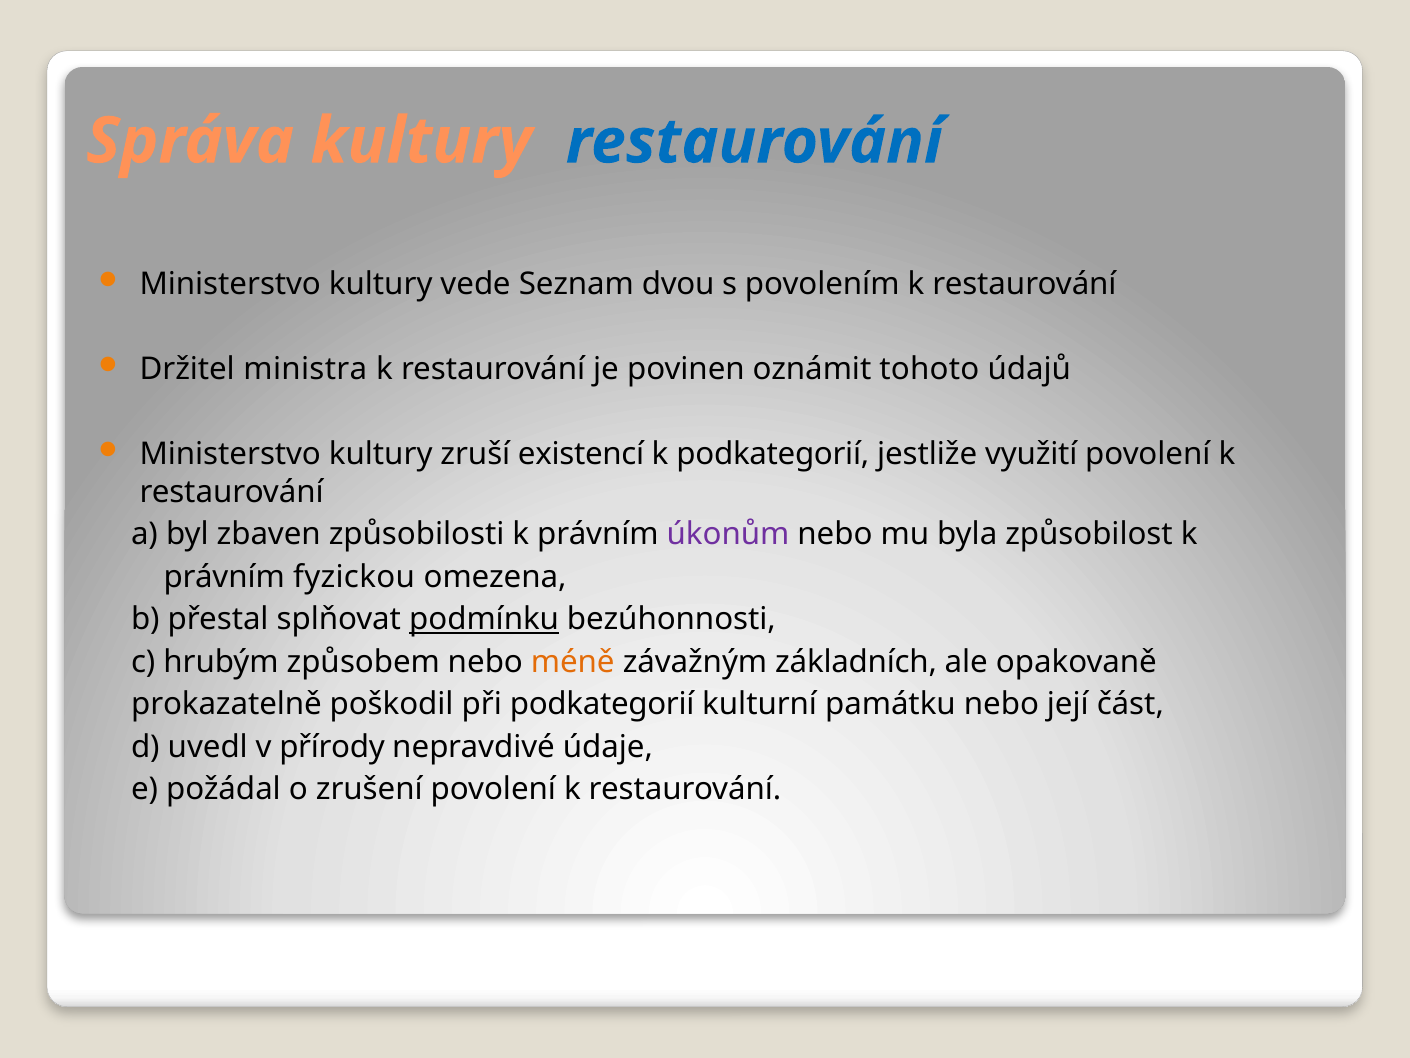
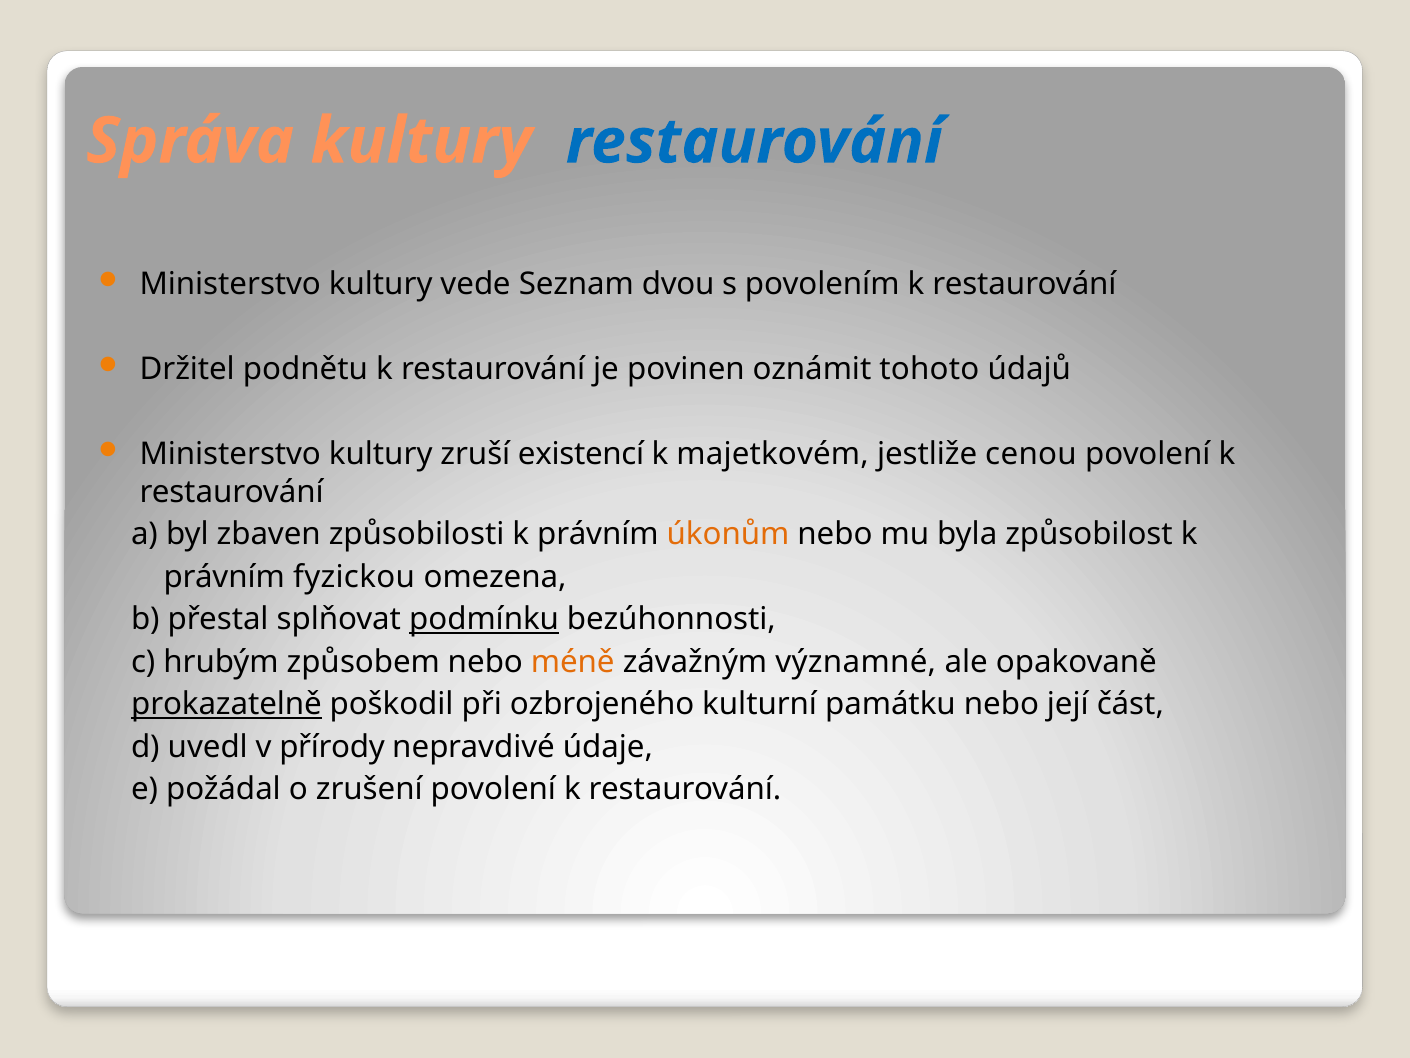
ministra: ministra -> podnětu
k podkategorií: podkategorií -> majetkovém
využití: využití -> cenou
úkonům colour: purple -> orange
základních: základních -> významné
prokazatelně underline: none -> present
při podkategorií: podkategorií -> ozbrojeného
